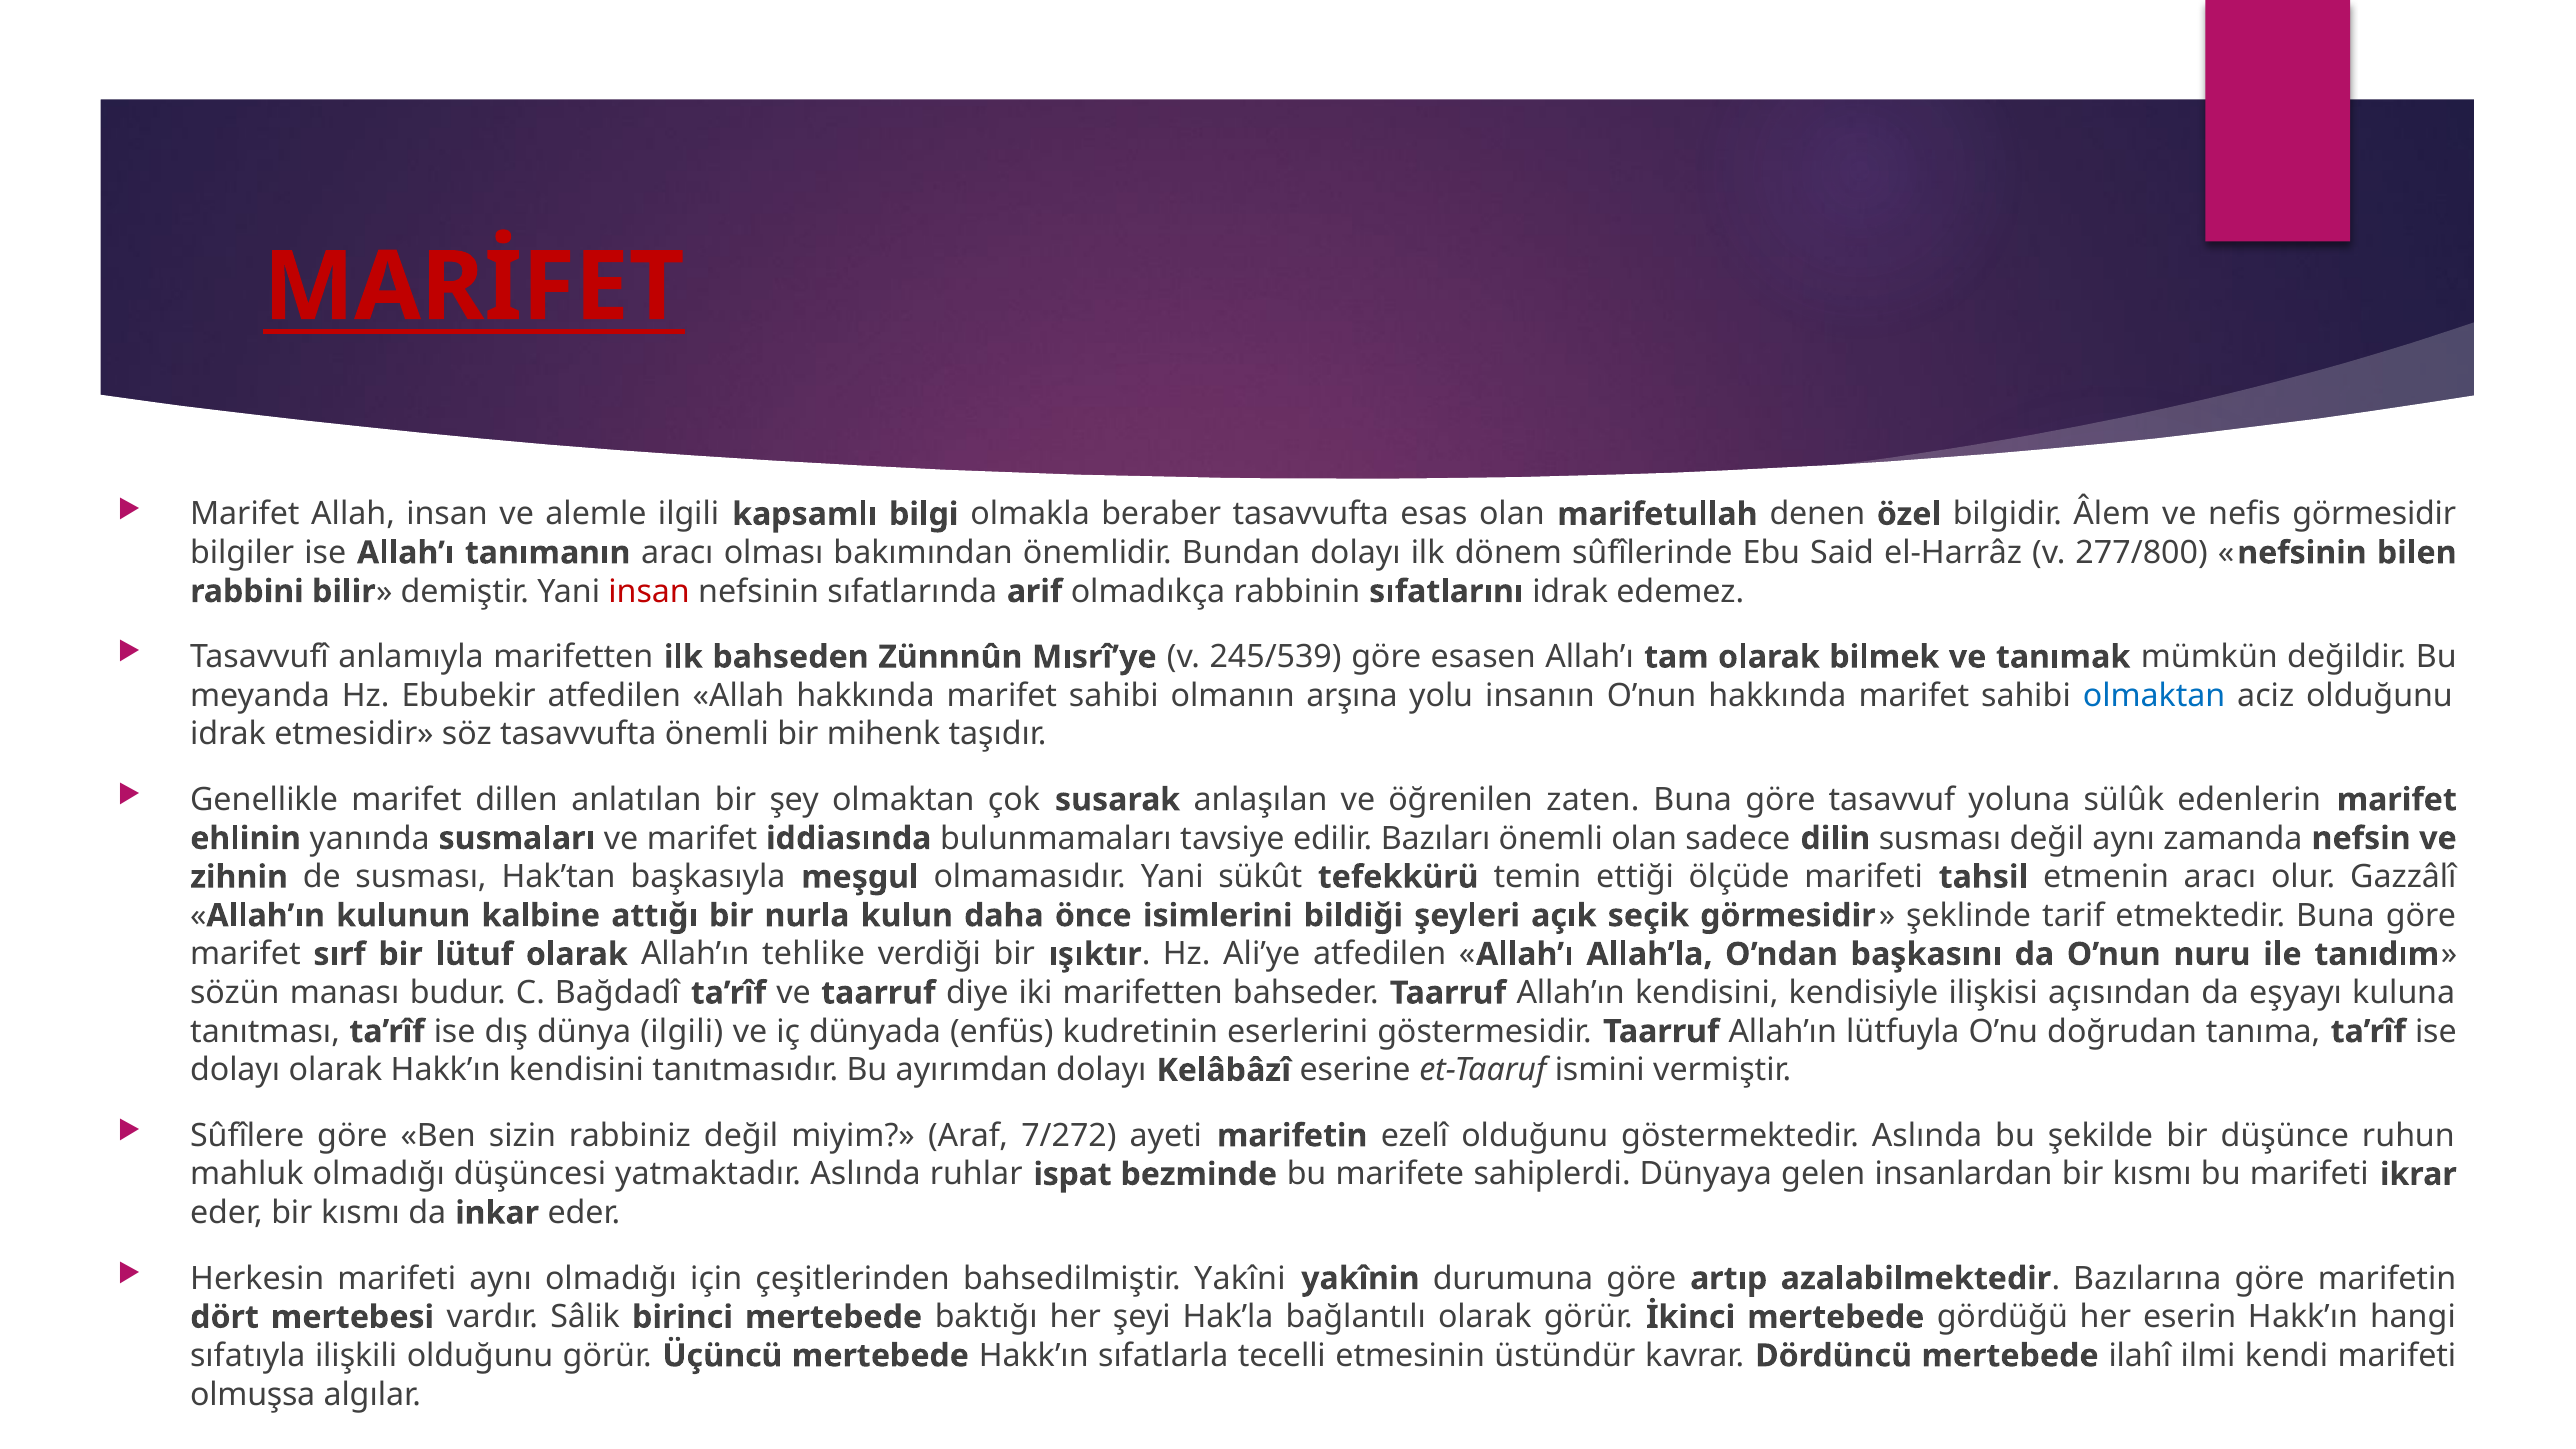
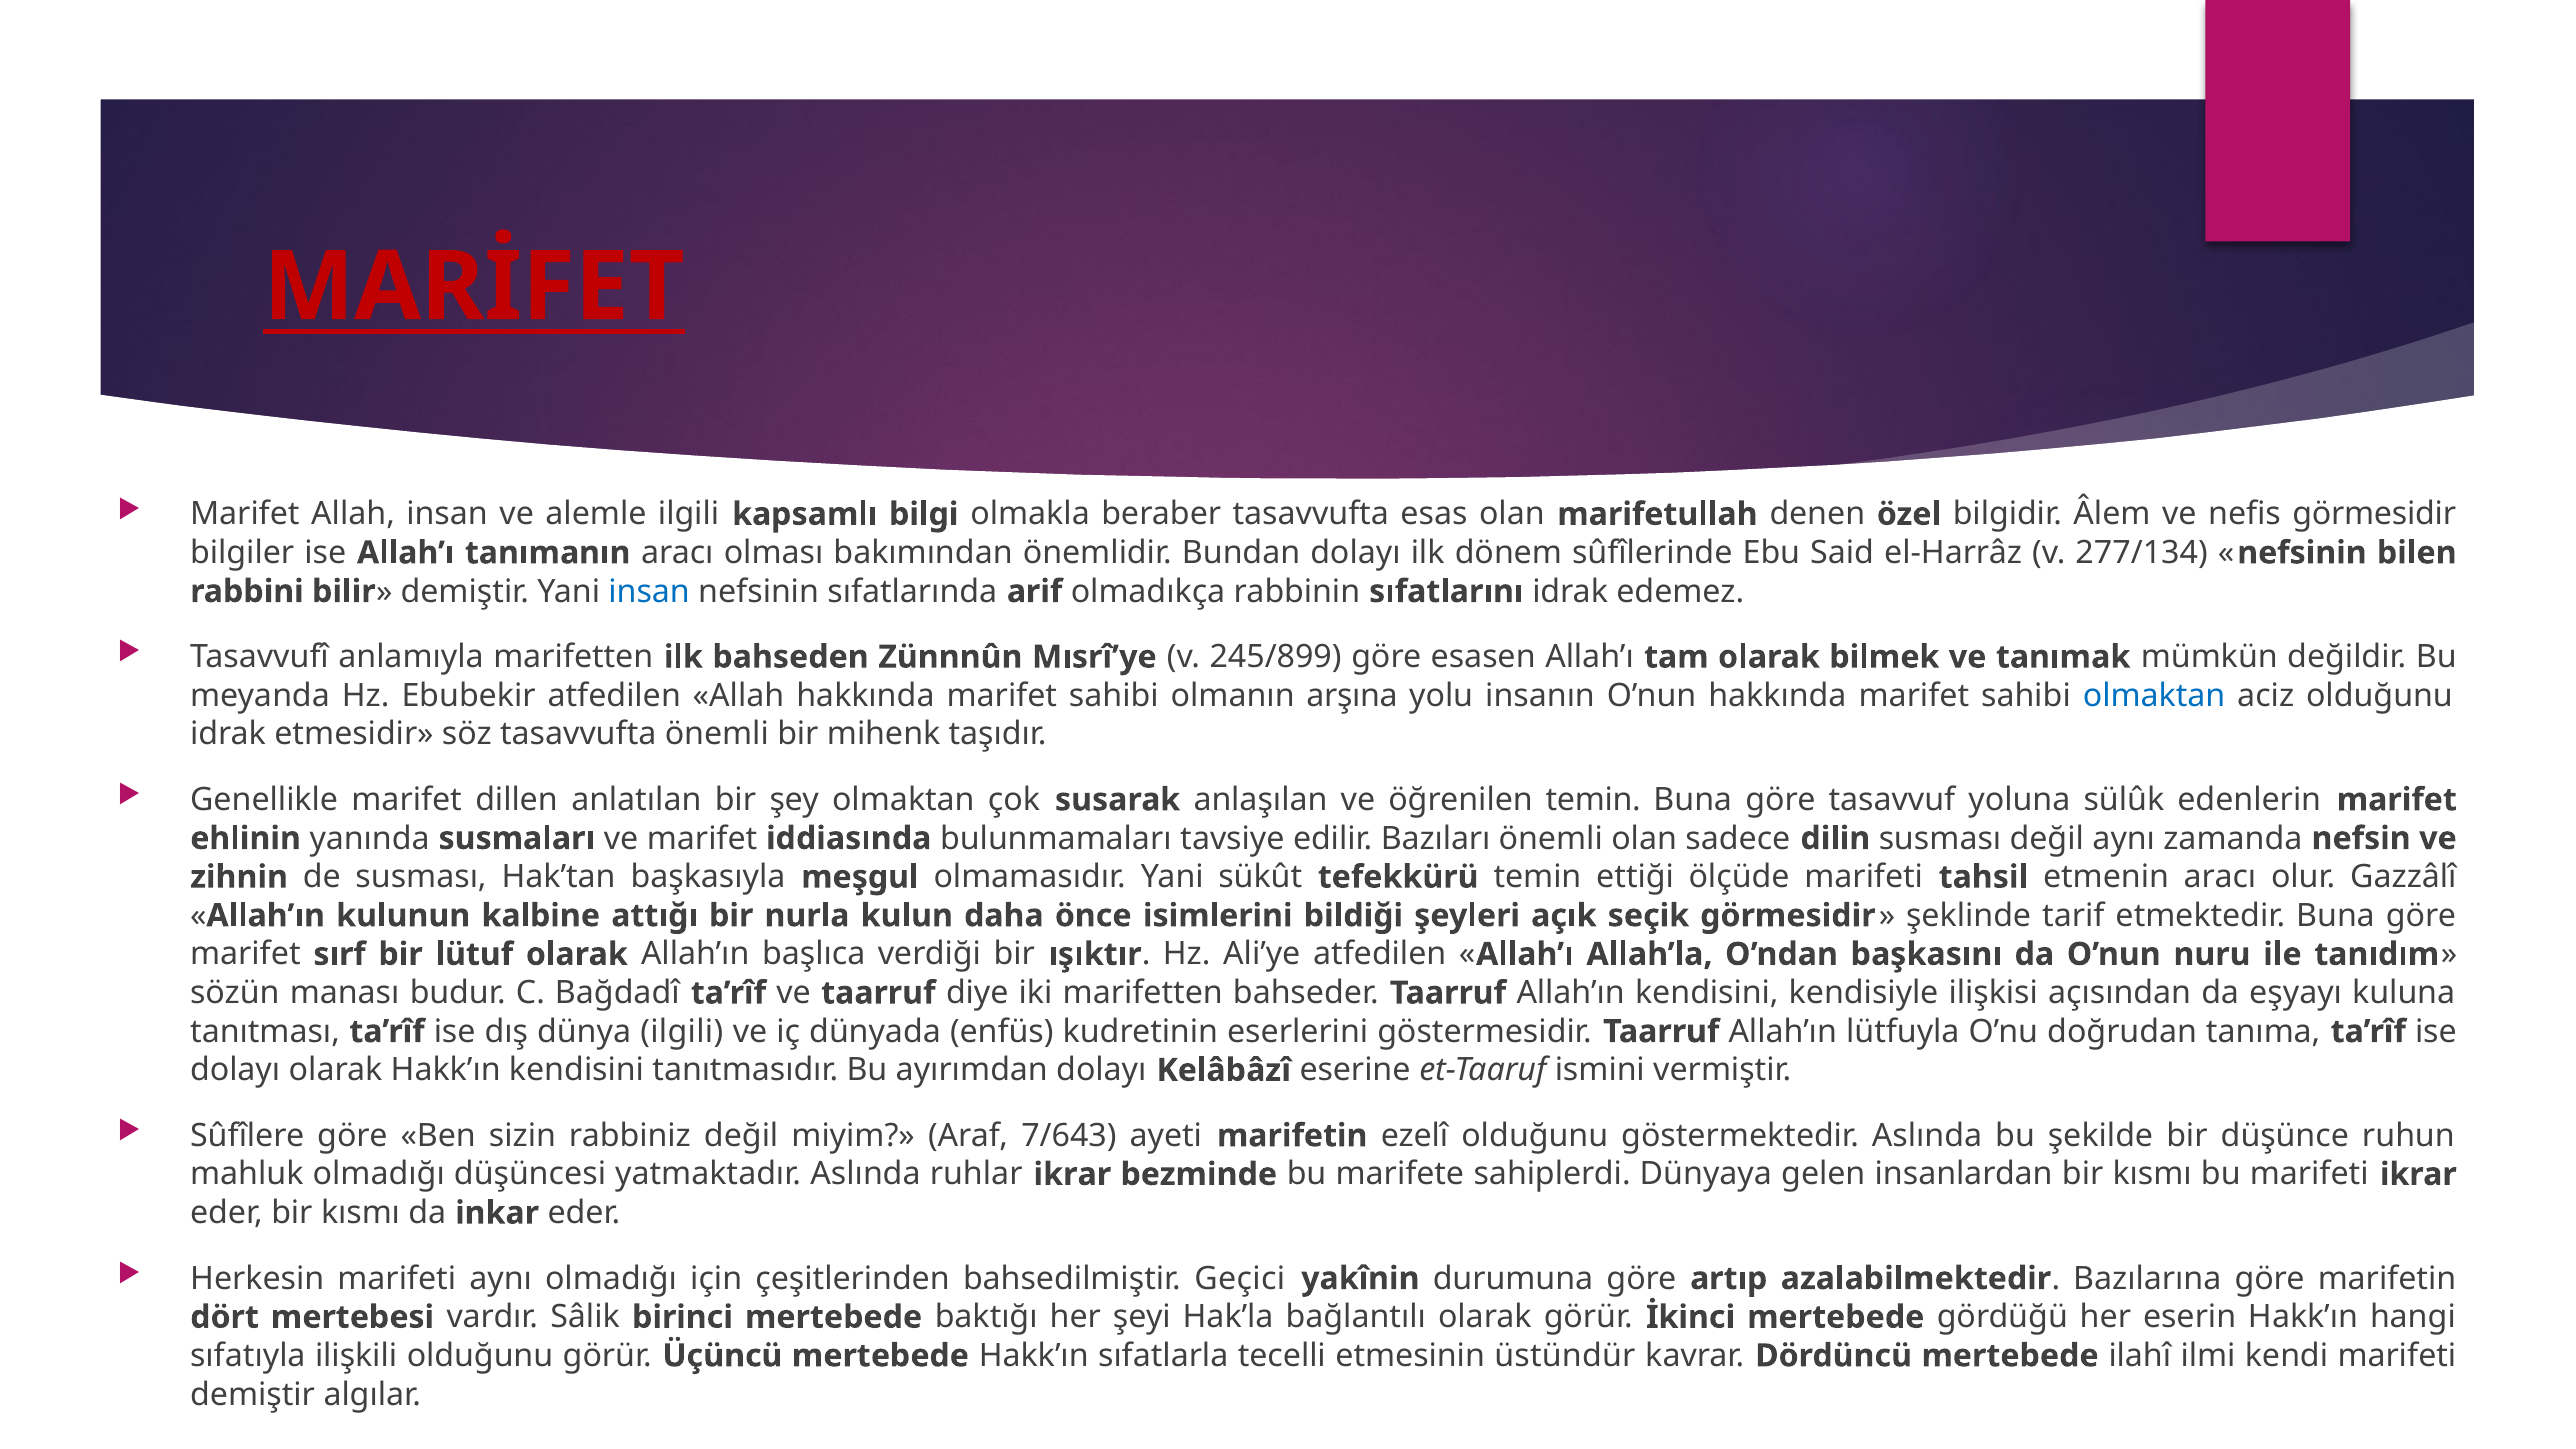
277/800: 277/800 -> 277/134
insan at (649, 591) colour: red -> blue
245/539: 245/539 -> 245/899
öğrenilen zaten: zaten -> temin
tehlike: tehlike -> başlıca
7/272: 7/272 -> 7/643
ruhlar ispat: ispat -> ikrar
Yakîni: Yakîni -> Geçici
olmuşsa at (253, 1394): olmuşsa -> demiştir
